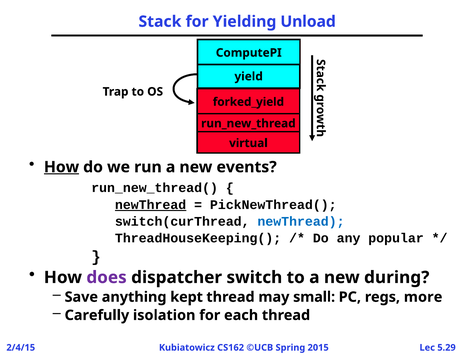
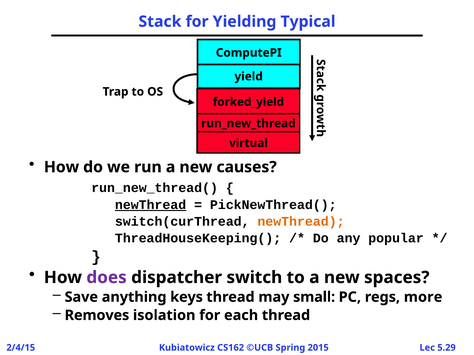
Unload: Unload -> Typical
How at (61, 167) underline: present -> none
events: events -> causes
newThread at (301, 222) colour: blue -> orange
during: during -> spaces
kept: kept -> keys
Carefully: Carefully -> Removes
